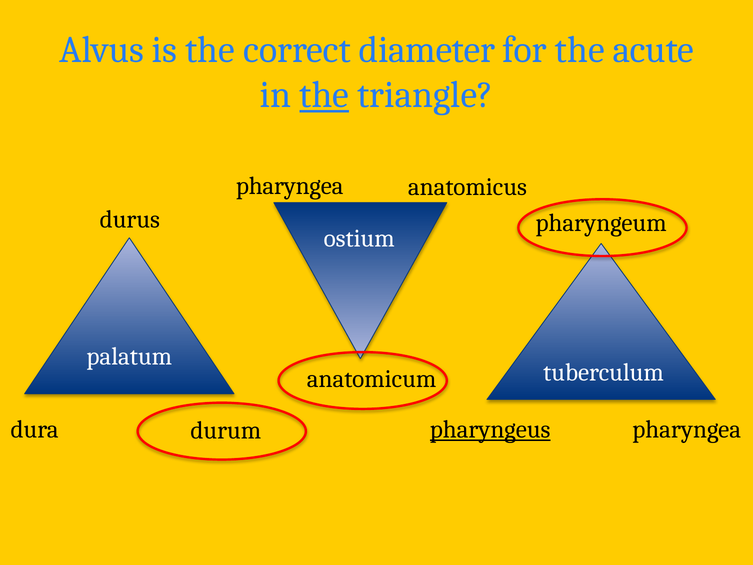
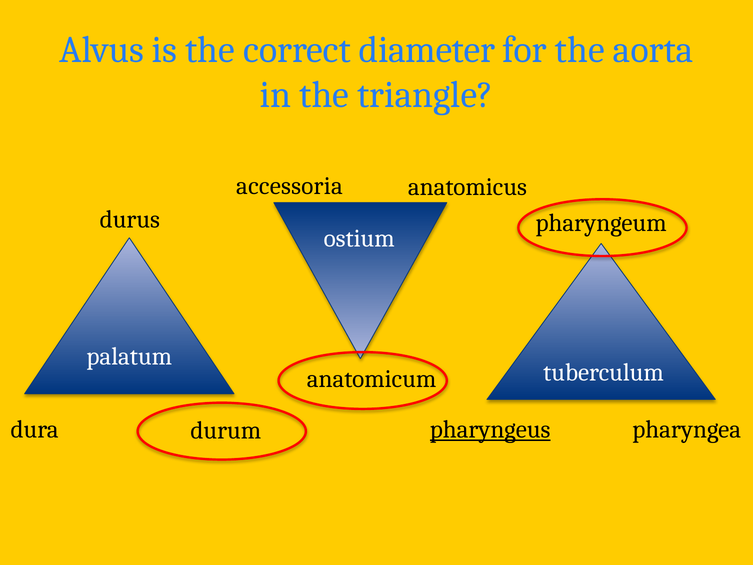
acute: acute -> aorta
the at (324, 95) underline: present -> none
pharyngea at (290, 186): pharyngea -> accessoria
